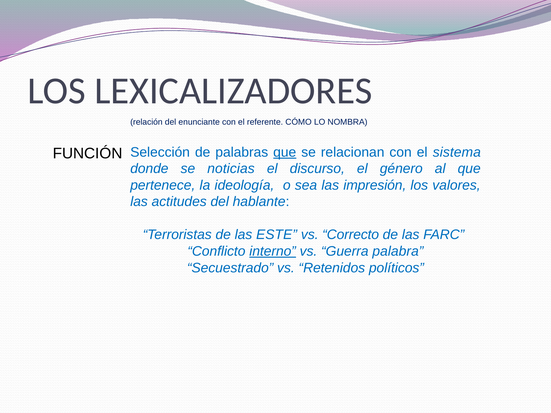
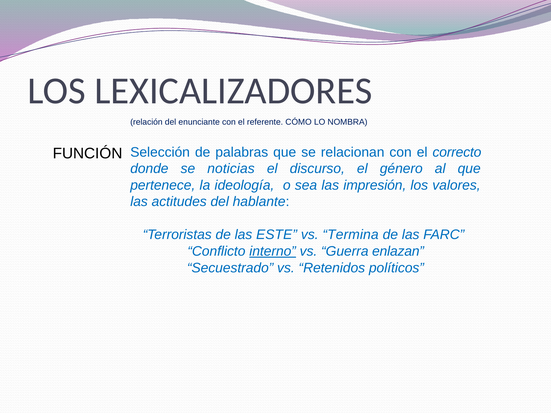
que at (285, 152) underline: present -> none
sistema: sistema -> correcto
Correcto: Correcto -> Termina
palabra: palabra -> enlazan
